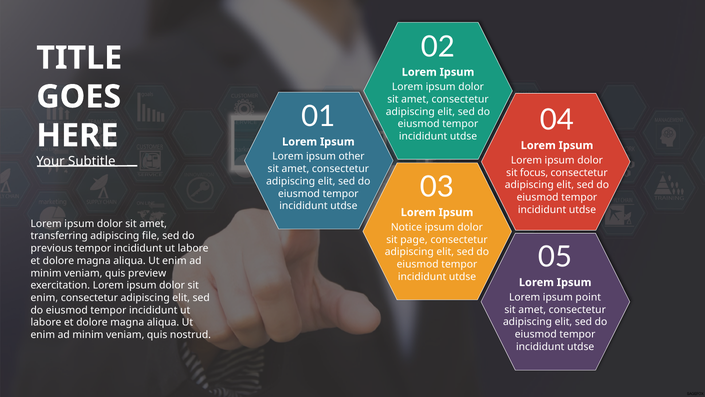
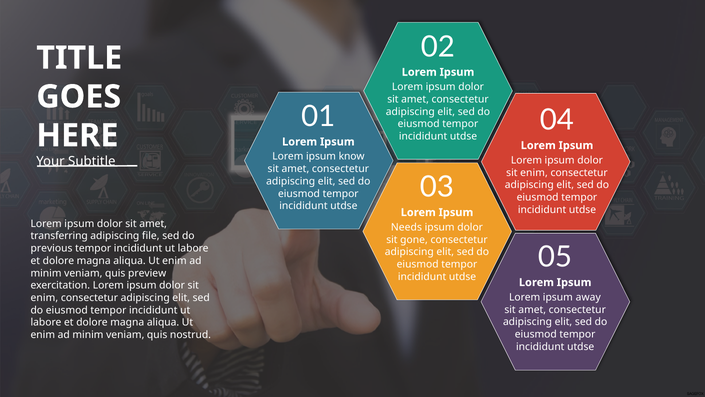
other: other -> know
focus at (534, 172): focus -> enim
Notice: Notice -> Needs
page: page -> gone
point: point -> away
